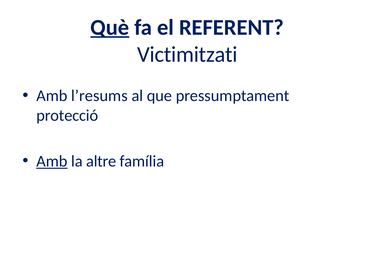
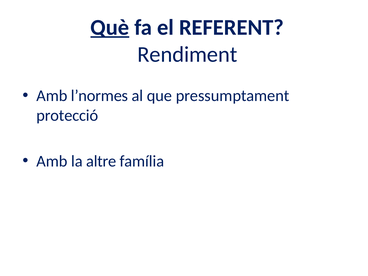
Victimitzati: Victimitzati -> Rendiment
l’resums: l’resums -> l’normes
Amb at (52, 161) underline: present -> none
